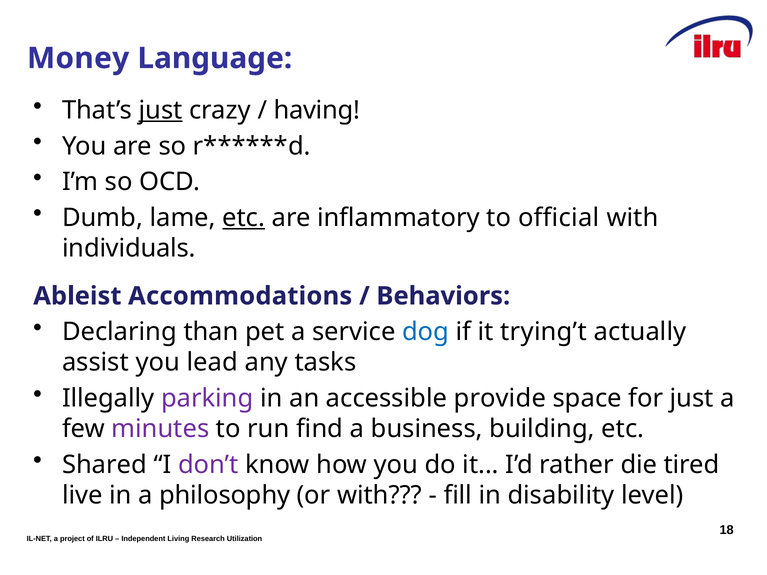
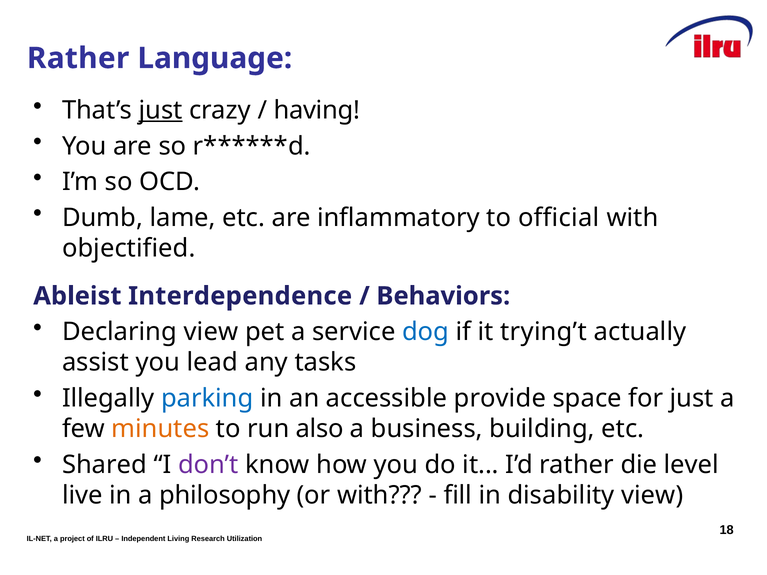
Money at (78, 58): Money -> Rather
etc at (244, 218) underline: present -> none
individuals: individuals -> objectified
Accommodations: Accommodations -> Interdependence
Declaring than: than -> view
parking colour: purple -> blue
minutes colour: purple -> orange
find: find -> also
tired: tired -> level
disability level: level -> view
